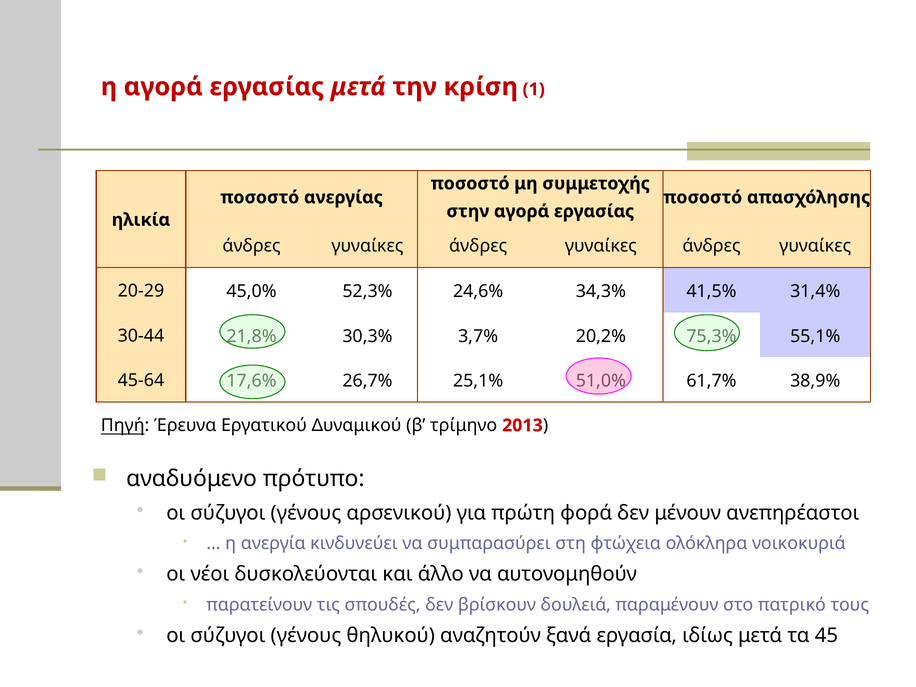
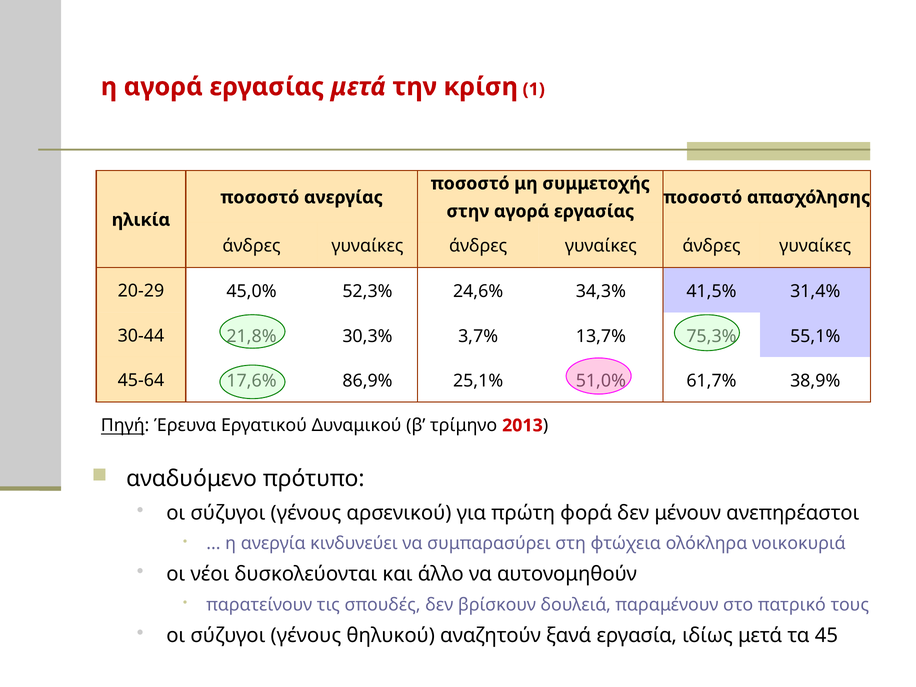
20,2%: 20,2% -> 13,7%
26,7%: 26,7% -> 86,9%
